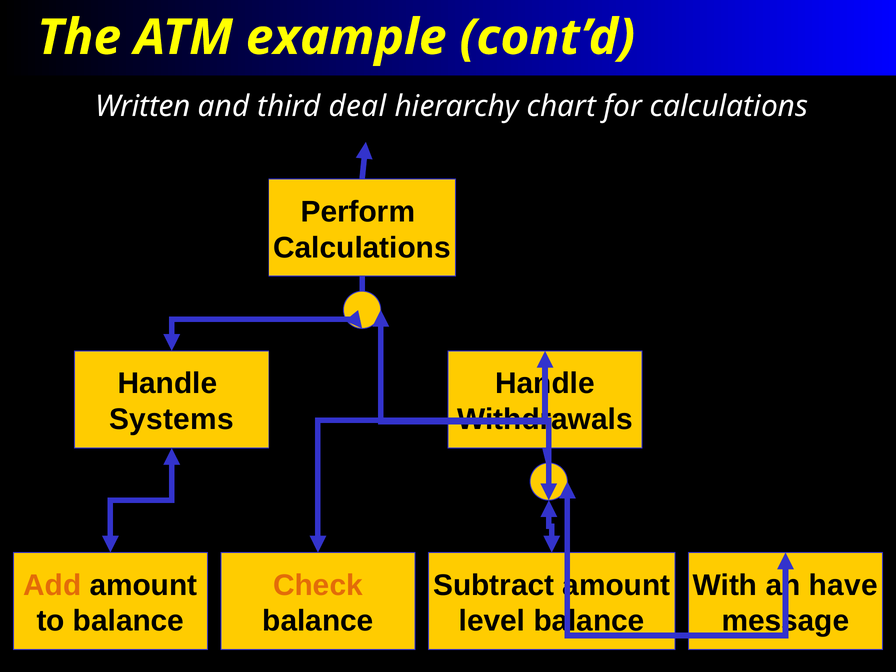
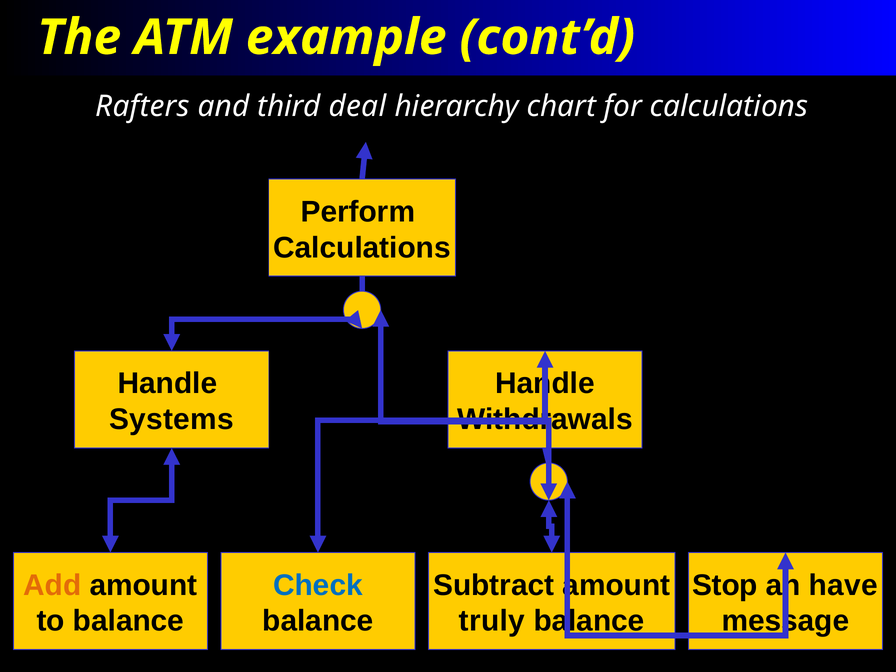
Written: Written -> Rafters
Check colour: orange -> blue
With: With -> Stop
level: level -> truly
